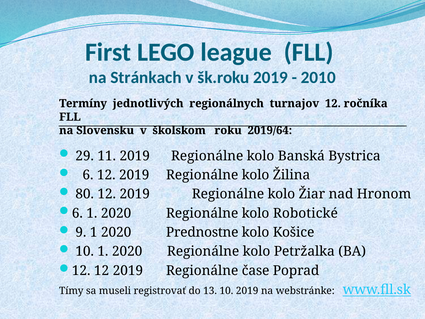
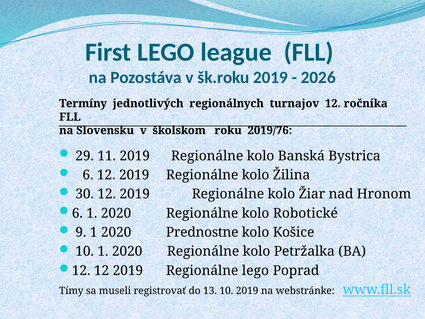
Stránkach: Stránkach -> Pozostáva
2010: 2010 -> 2026
2019/64: 2019/64 -> 2019/76
80: 80 -> 30
Regionálne čase: čase -> lego
